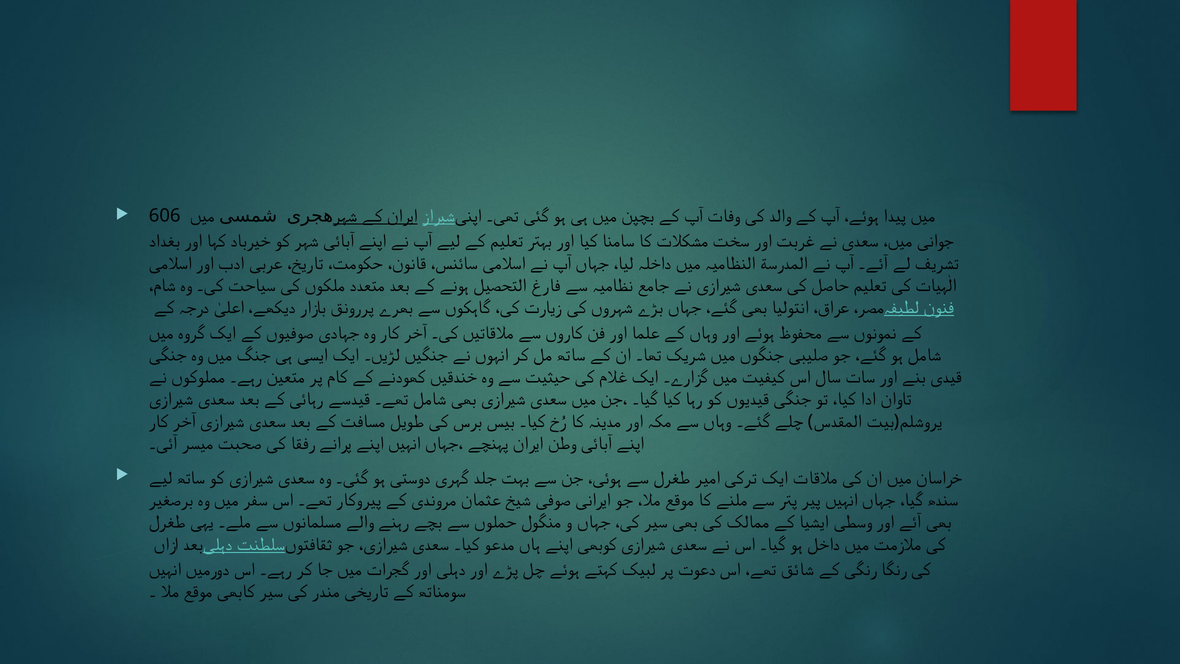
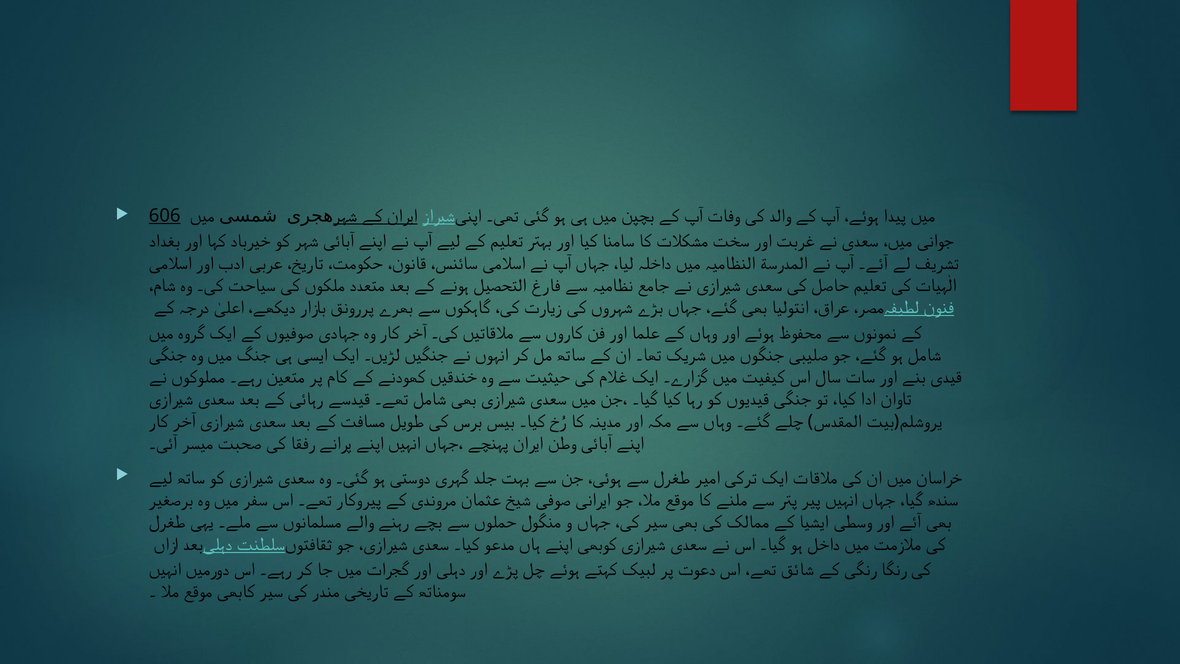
606 underline: none -> present
